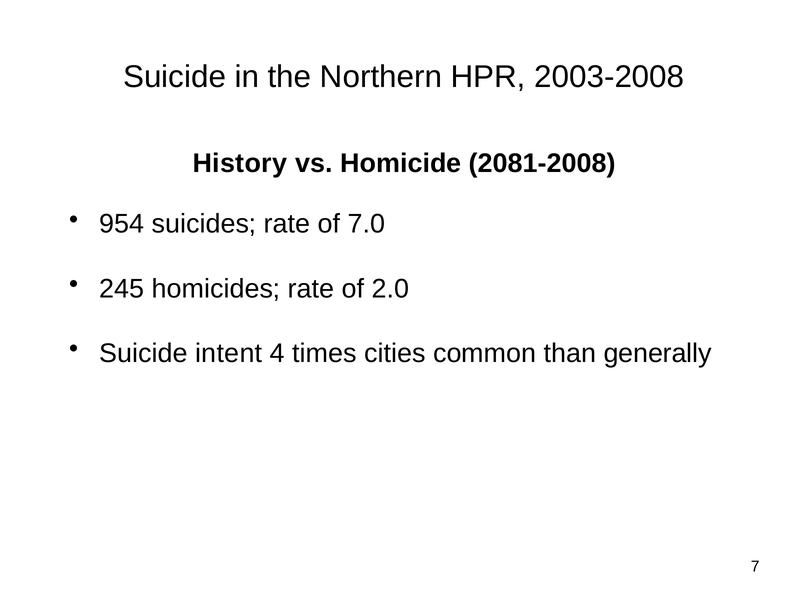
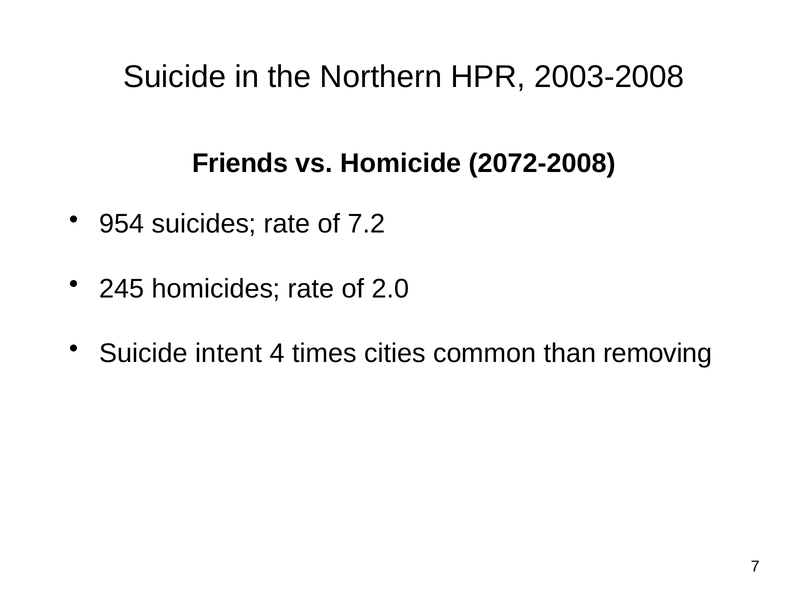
History: History -> Friends
2081-2008: 2081-2008 -> 2072-2008
7.0: 7.0 -> 7.2
generally: generally -> removing
